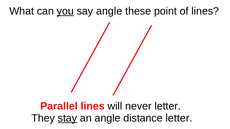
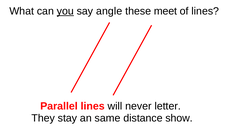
point: point -> meet
stay underline: present -> none
an angle: angle -> same
distance letter: letter -> show
